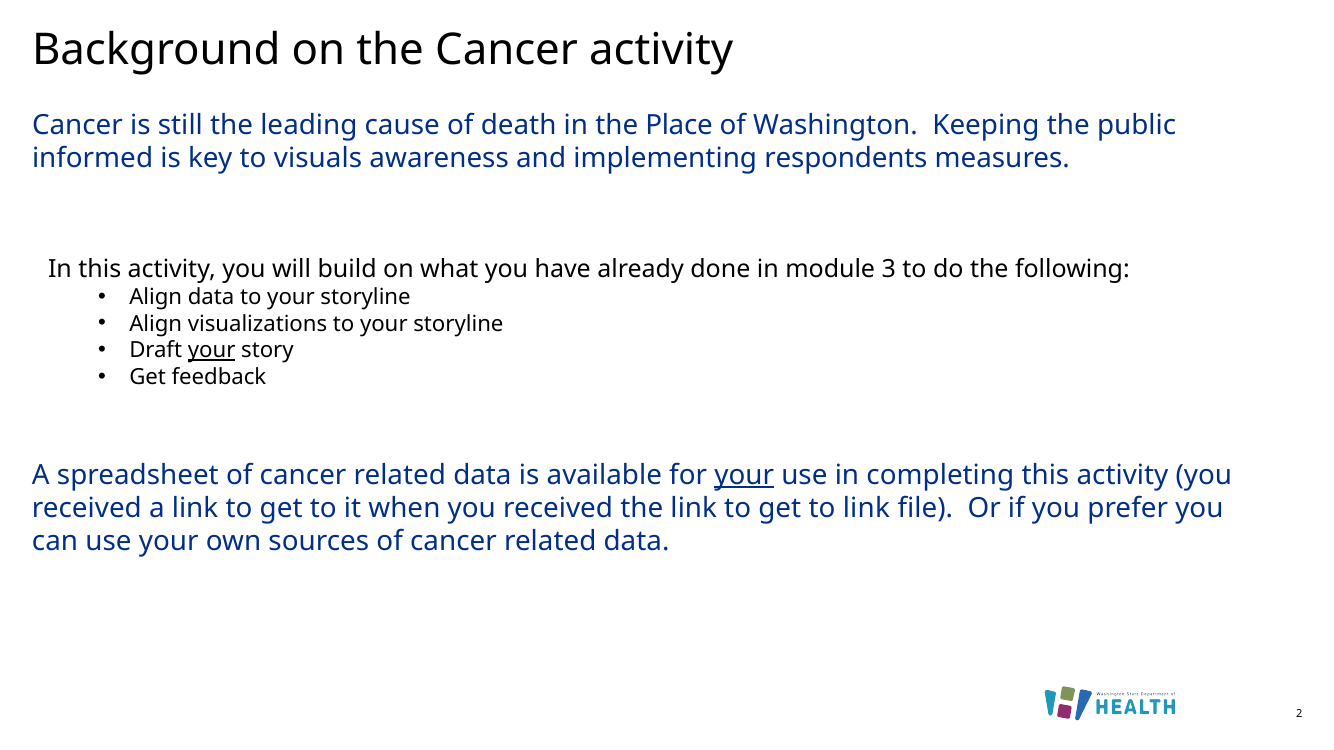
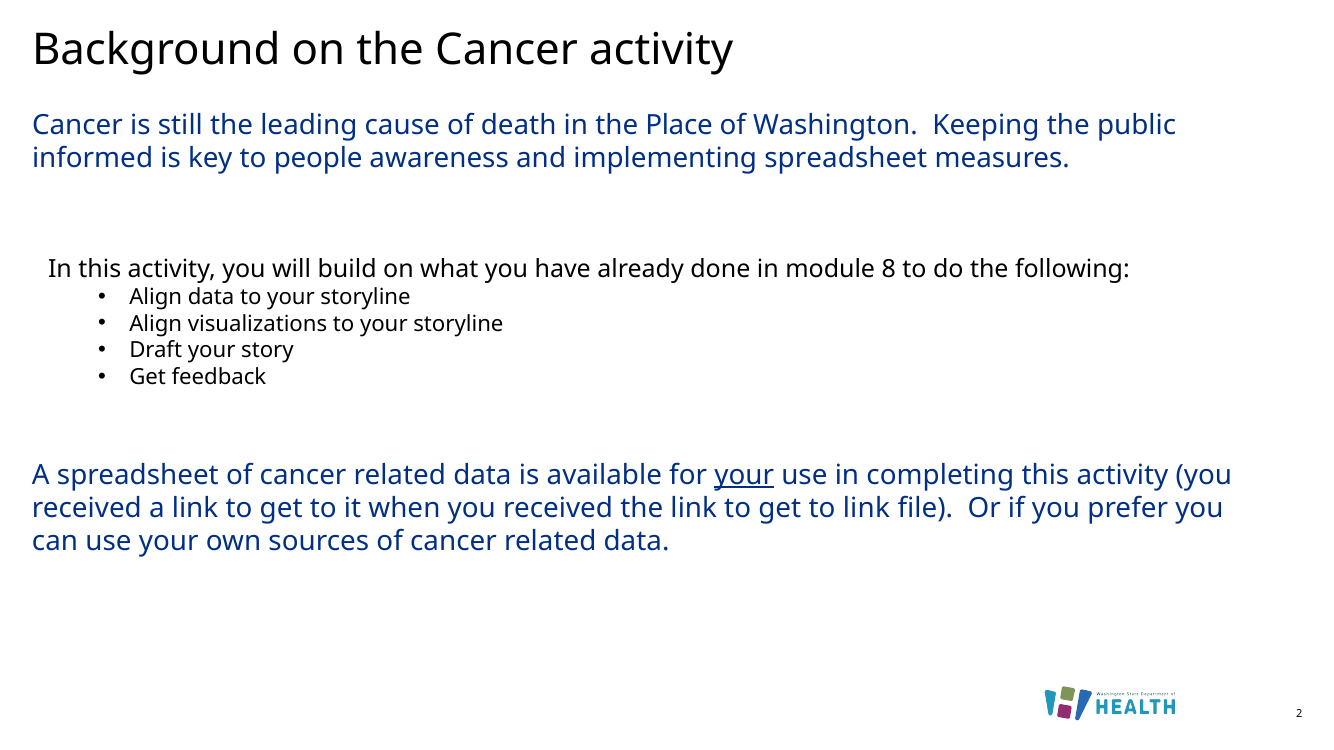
visuals: visuals -> people
implementing respondents: respondents -> spreadsheet
3: 3 -> 8
your at (212, 351) underline: present -> none
